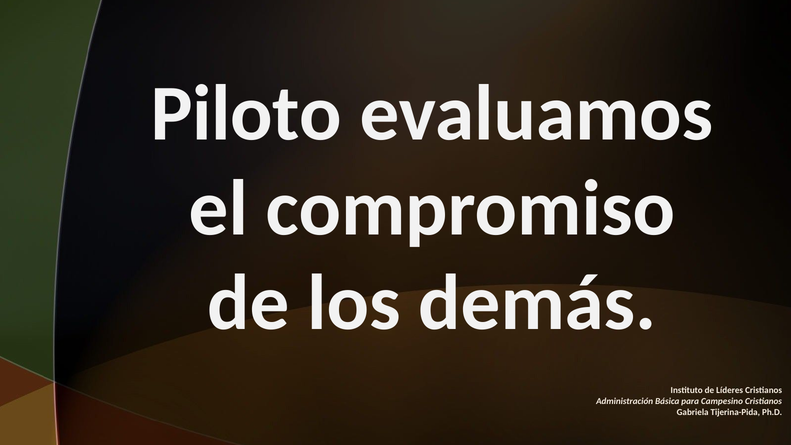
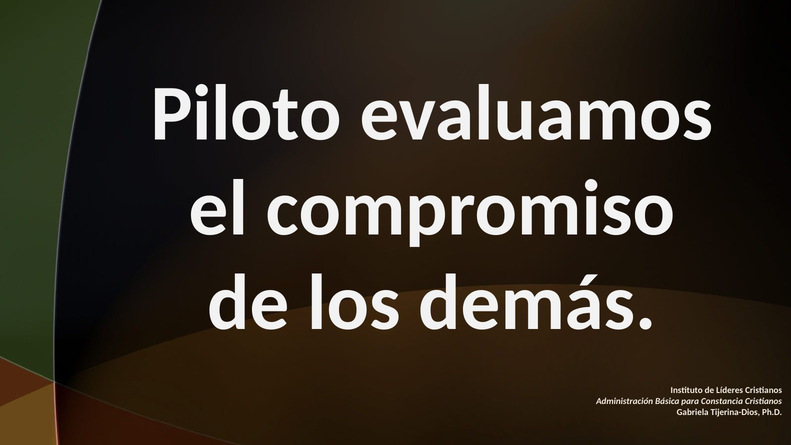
Campesino: Campesino -> Constancia
Tijerina-Pida: Tijerina-Pida -> Tijerina-Dios
